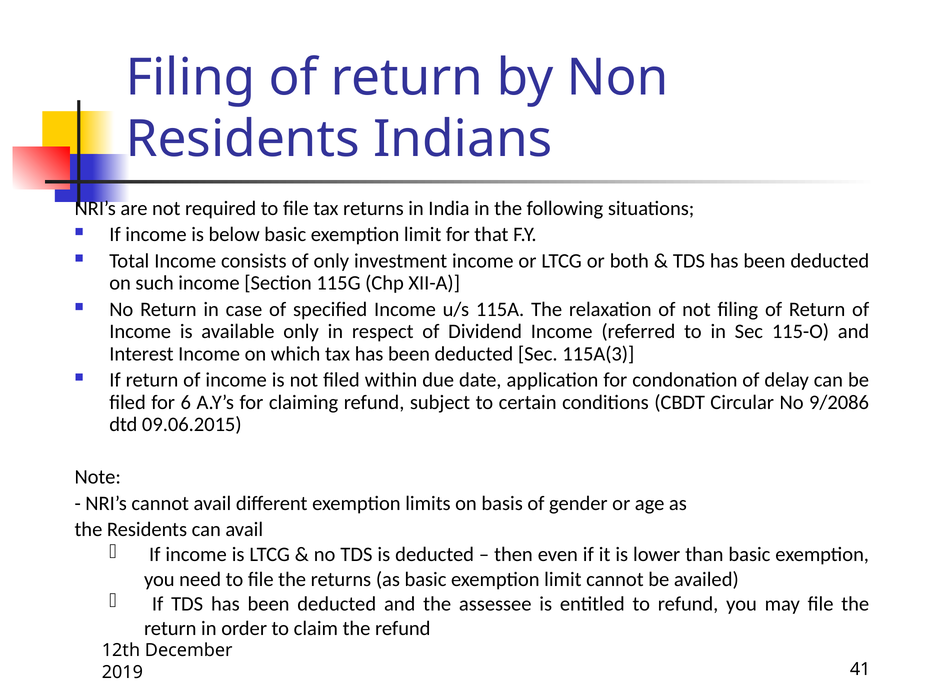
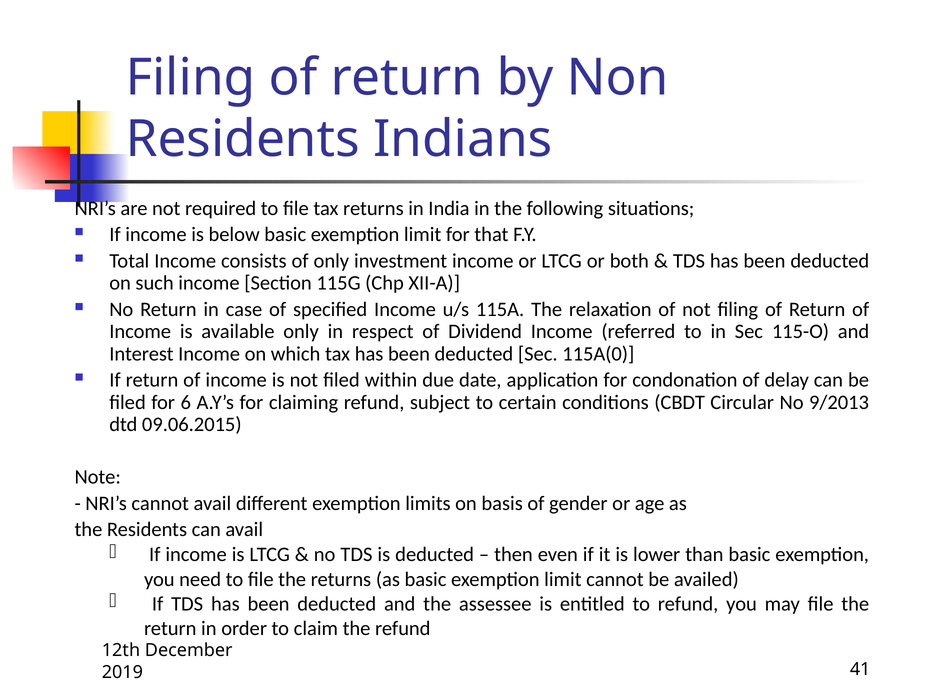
115A(3: 115A(3 -> 115A(0
9/2086: 9/2086 -> 9/2013
